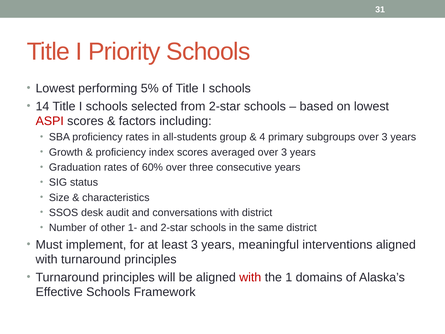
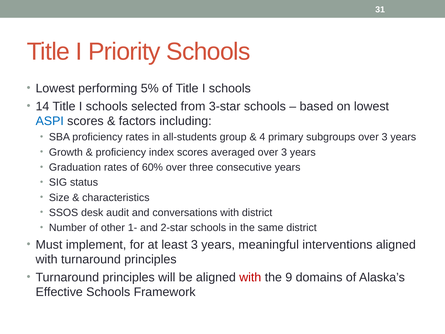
from 2-star: 2-star -> 3-star
ASPI colour: red -> blue
1: 1 -> 9
